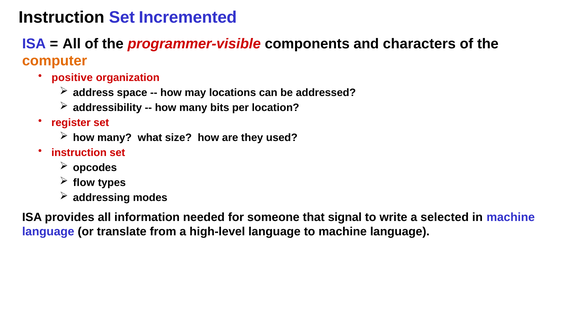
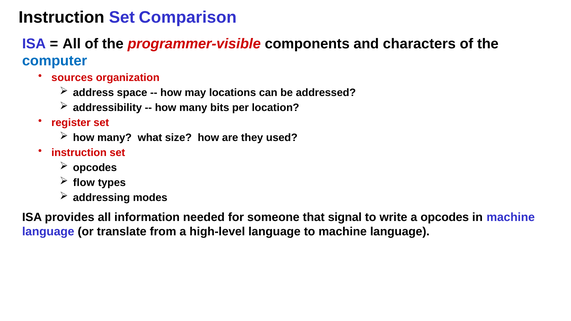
Incremented: Incremented -> Comparison
computer colour: orange -> blue
positive: positive -> sources
a selected: selected -> opcodes
